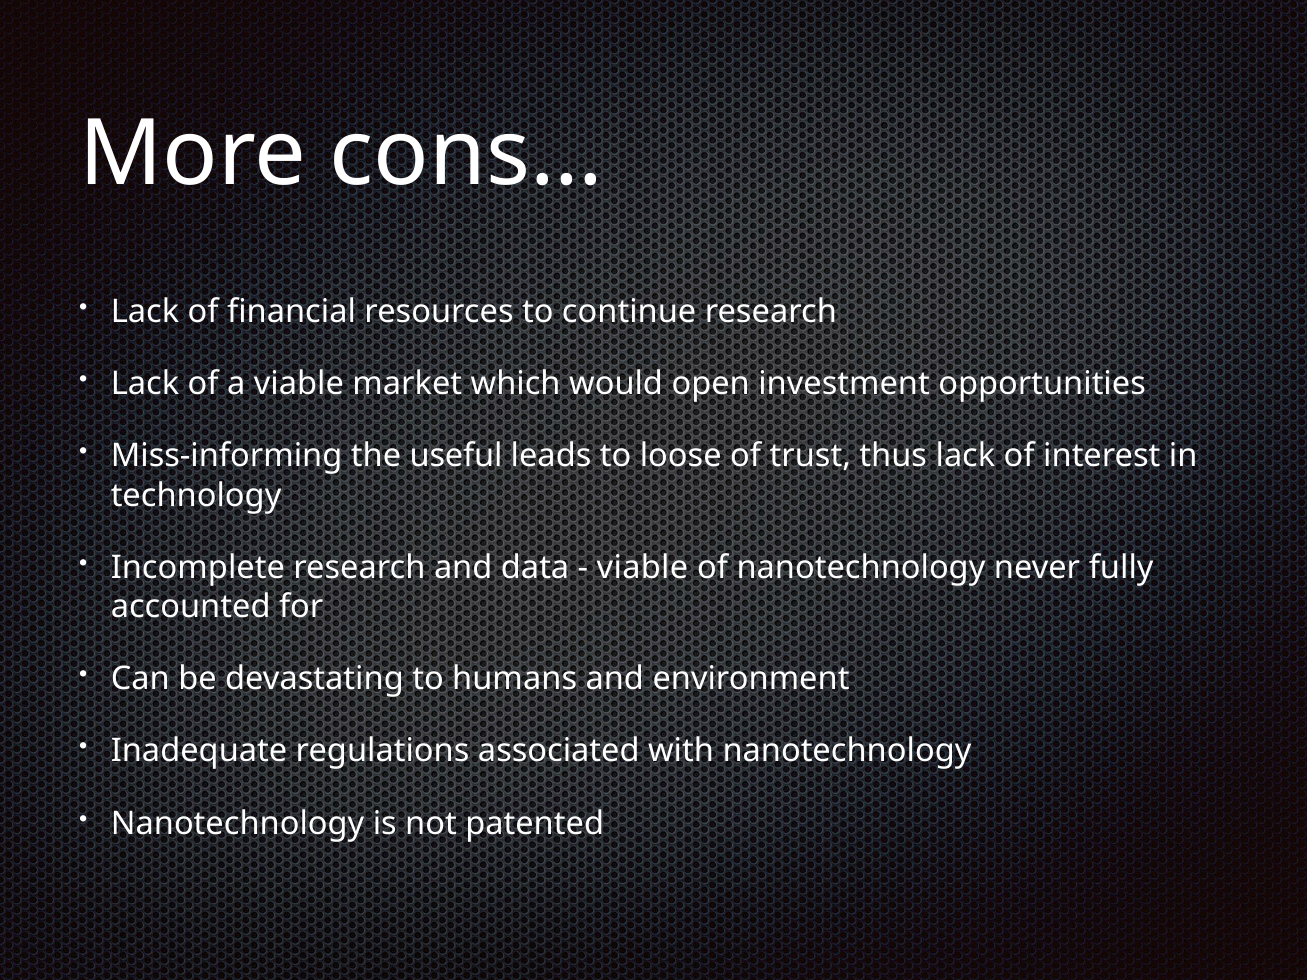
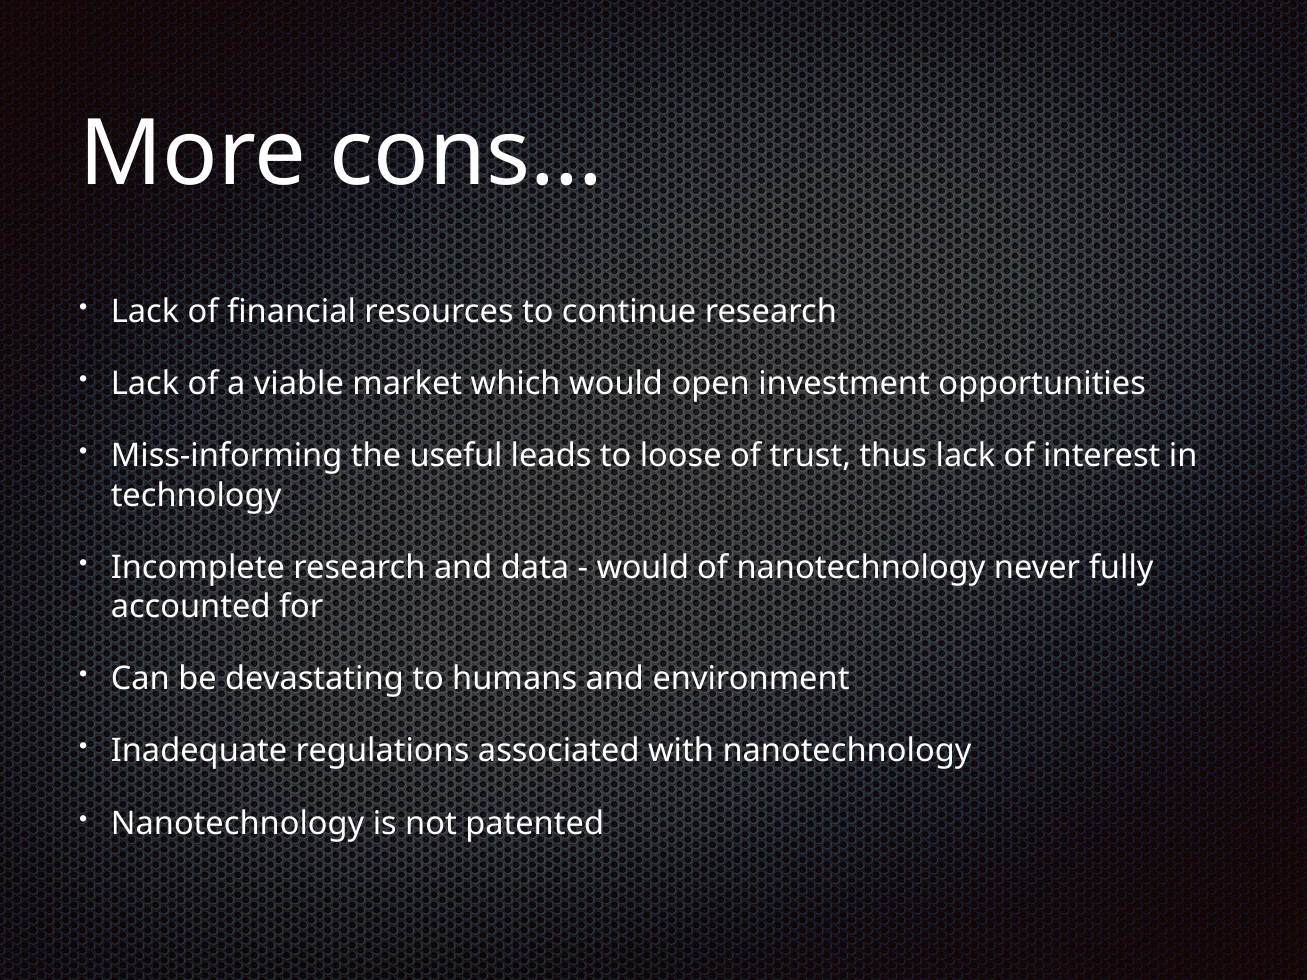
viable at (643, 568): viable -> would
